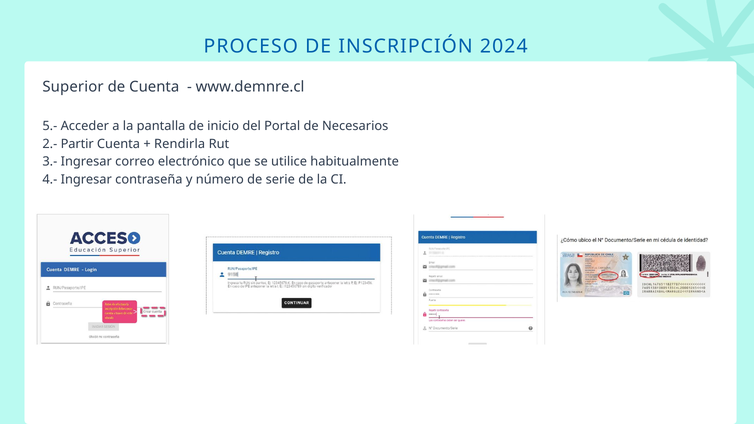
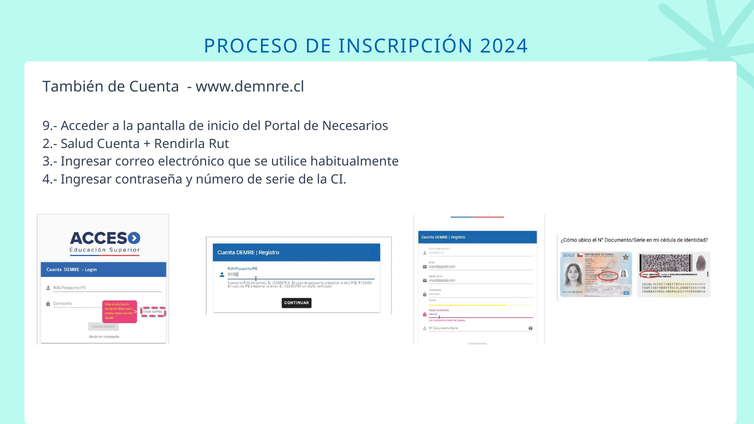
Superior: Superior -> También
5.-: 5.- -> 9.-
Partir: Partir -> Salud
